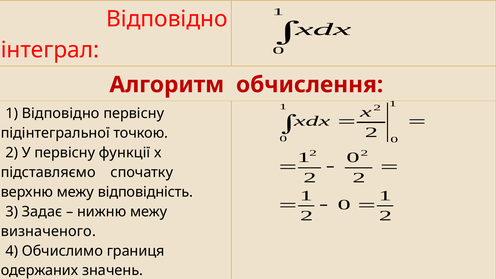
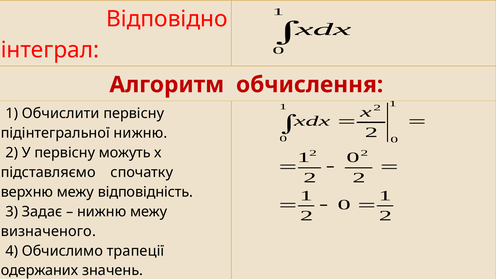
1 Відповідно: Відповідно -> Обчислити
підінтегральної точкою: точкою -> нижню
функції: функції -> можуть
границя: границя -> трапеції
